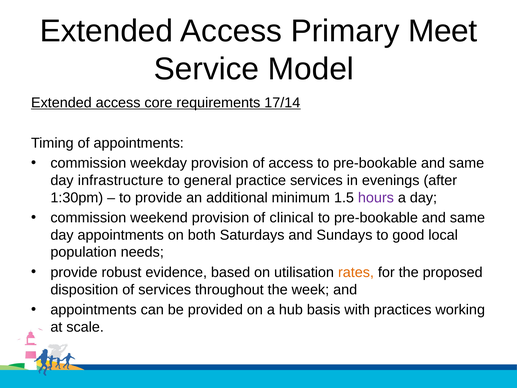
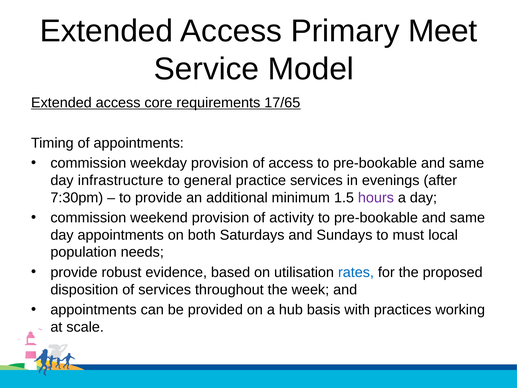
17/14: 17/14 -> 17/65
1:30pm: 1:30pm -> 7:30pm
clinical: clinical -> activity
good: good -> must
rates colour: orange -> blue
